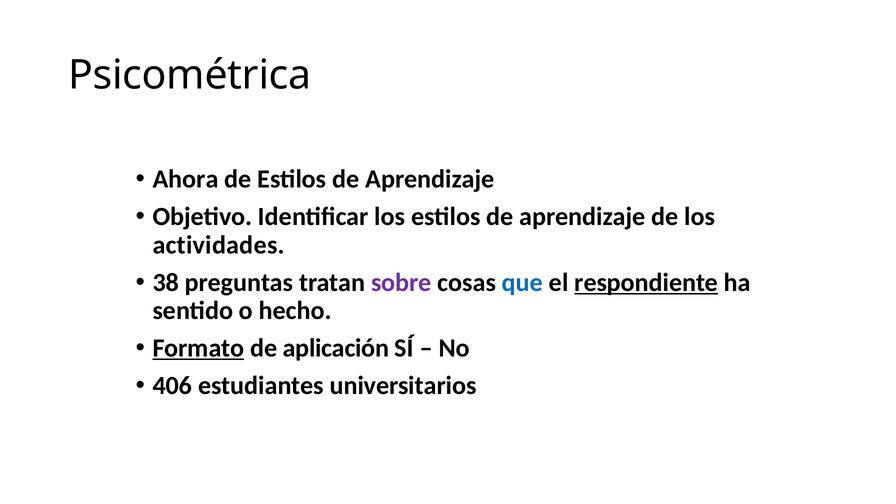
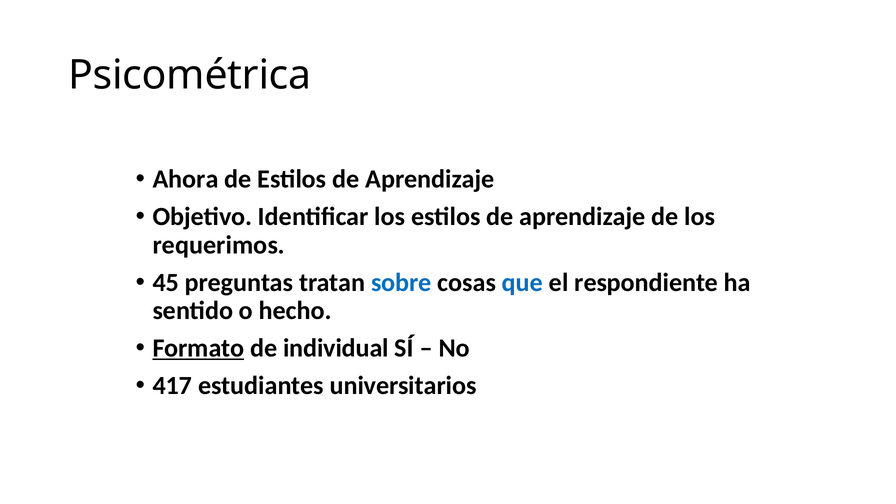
actividades: actividades -> requerimos
38: 38 -> 45
sobre colour: purple -> blue
respondiente underline: present -> none
aplicación: aplicación -> individual
406: 406 -> 417
